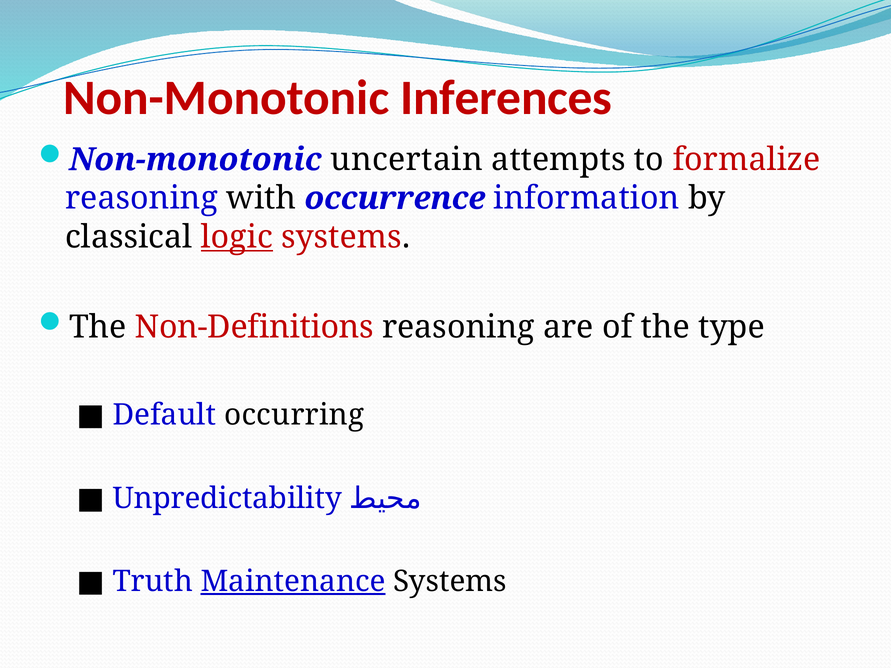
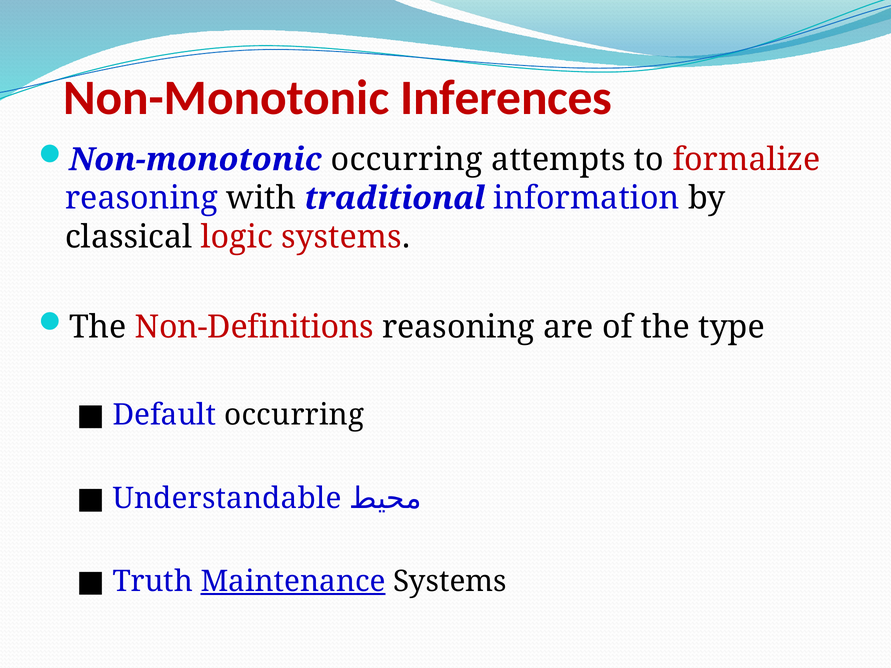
Non-monotonic uncertain: uncertain -> occurring
occurrence: occurrence -> traditional
logic underline: present -> none
Unpredictability: Unpredictability -> Understandable
